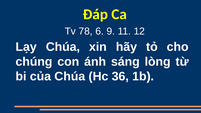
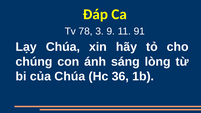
6: 6 -> 3
12: 12 -> 91
